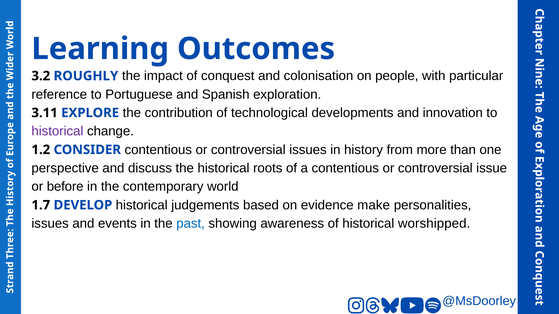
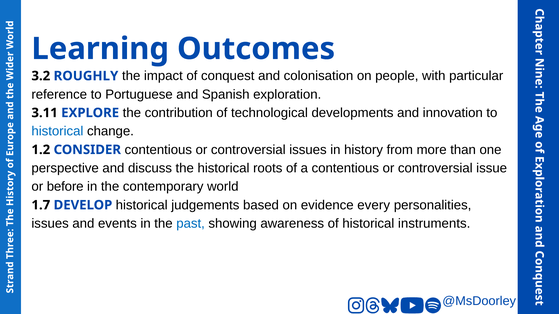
historical at (57, 131) colour: purple -> blue
make: make -> every
worshipped: worshipped -> instruments
